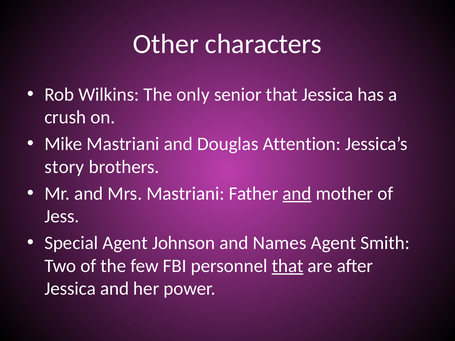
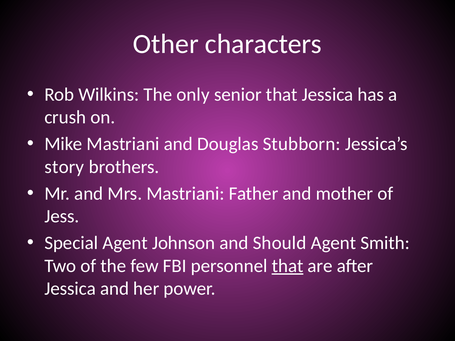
Attention: Attention -> Stubborn
and at (297, 194) underline: present -> none
Names: Names -> Should
